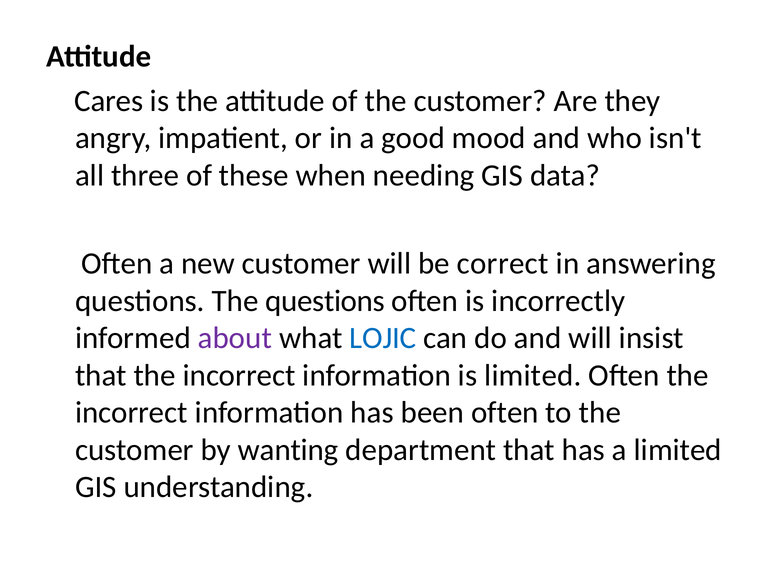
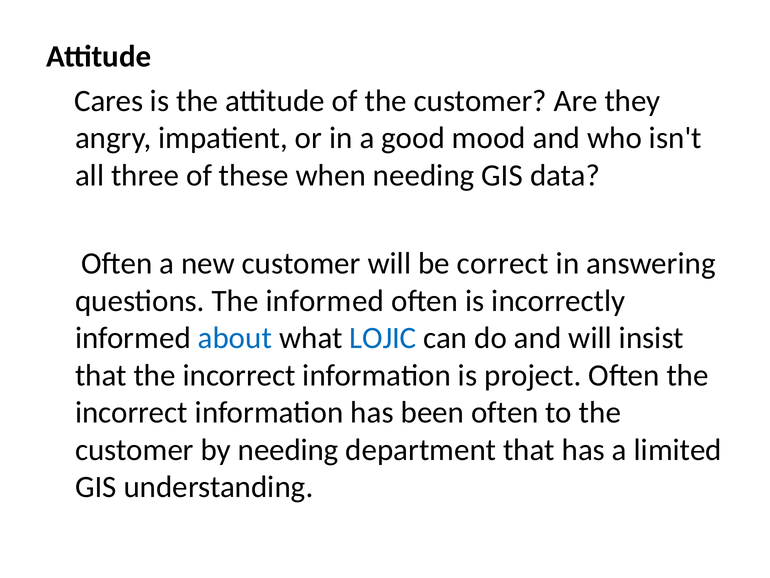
The questions: questions -> informed
about colour: purple -> blue
is limited: limited -> project
by wanting: wanting -> needing
